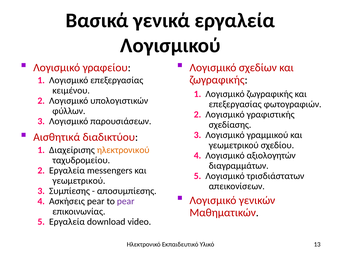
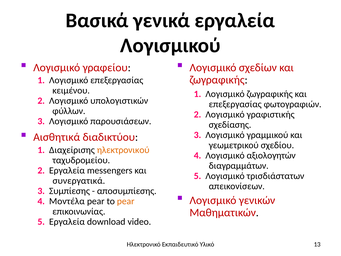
γεωμετρικού at (79, 181): γεωμετρικού -> συνεργατικά
Ασκήσεις: Ασκήσεις -> Μοντέλα
pear at (126, 201) colour: purple -> orange
